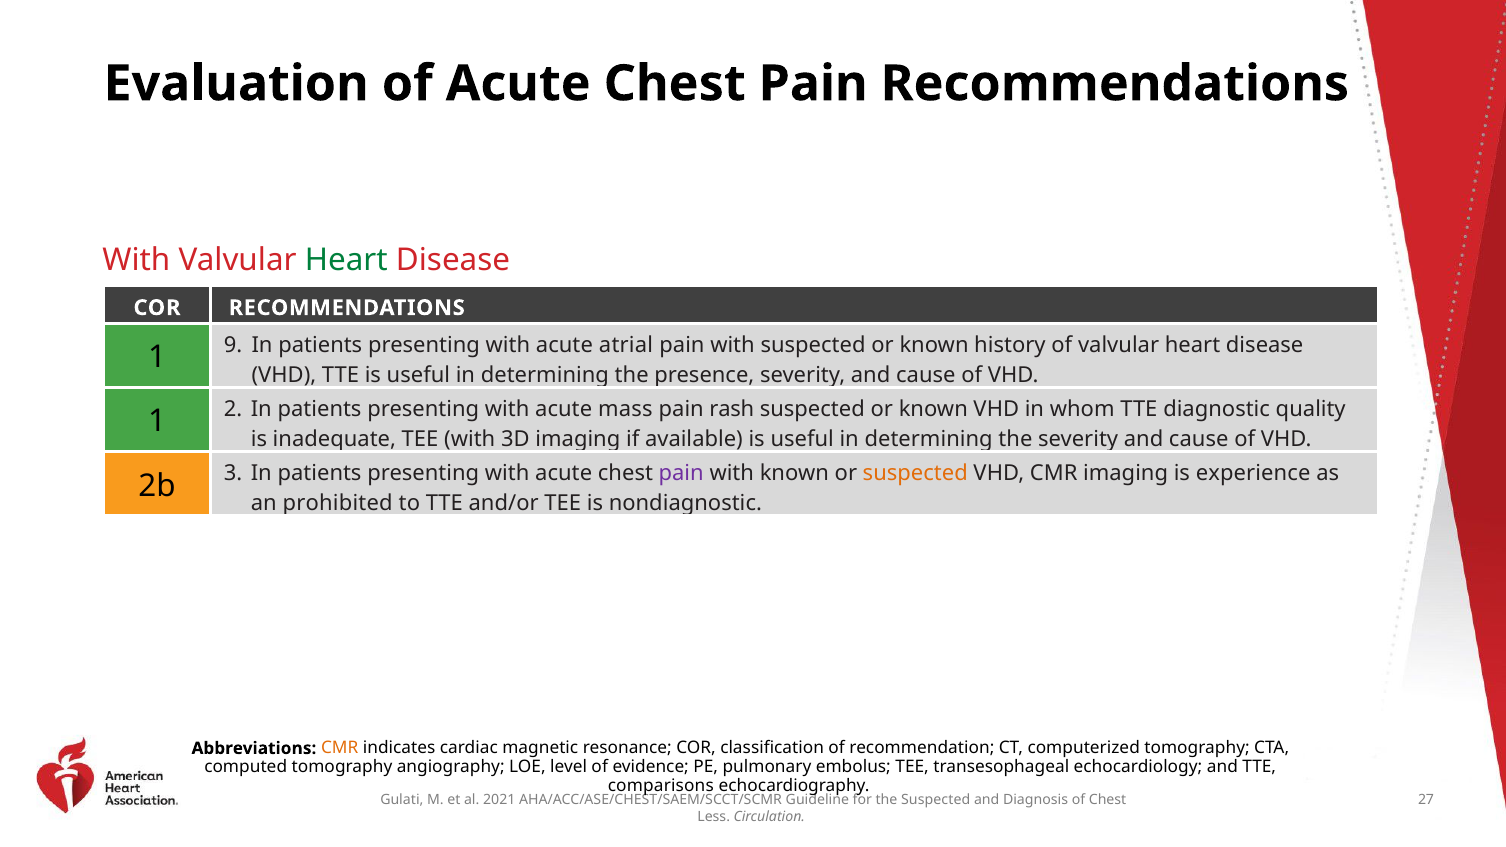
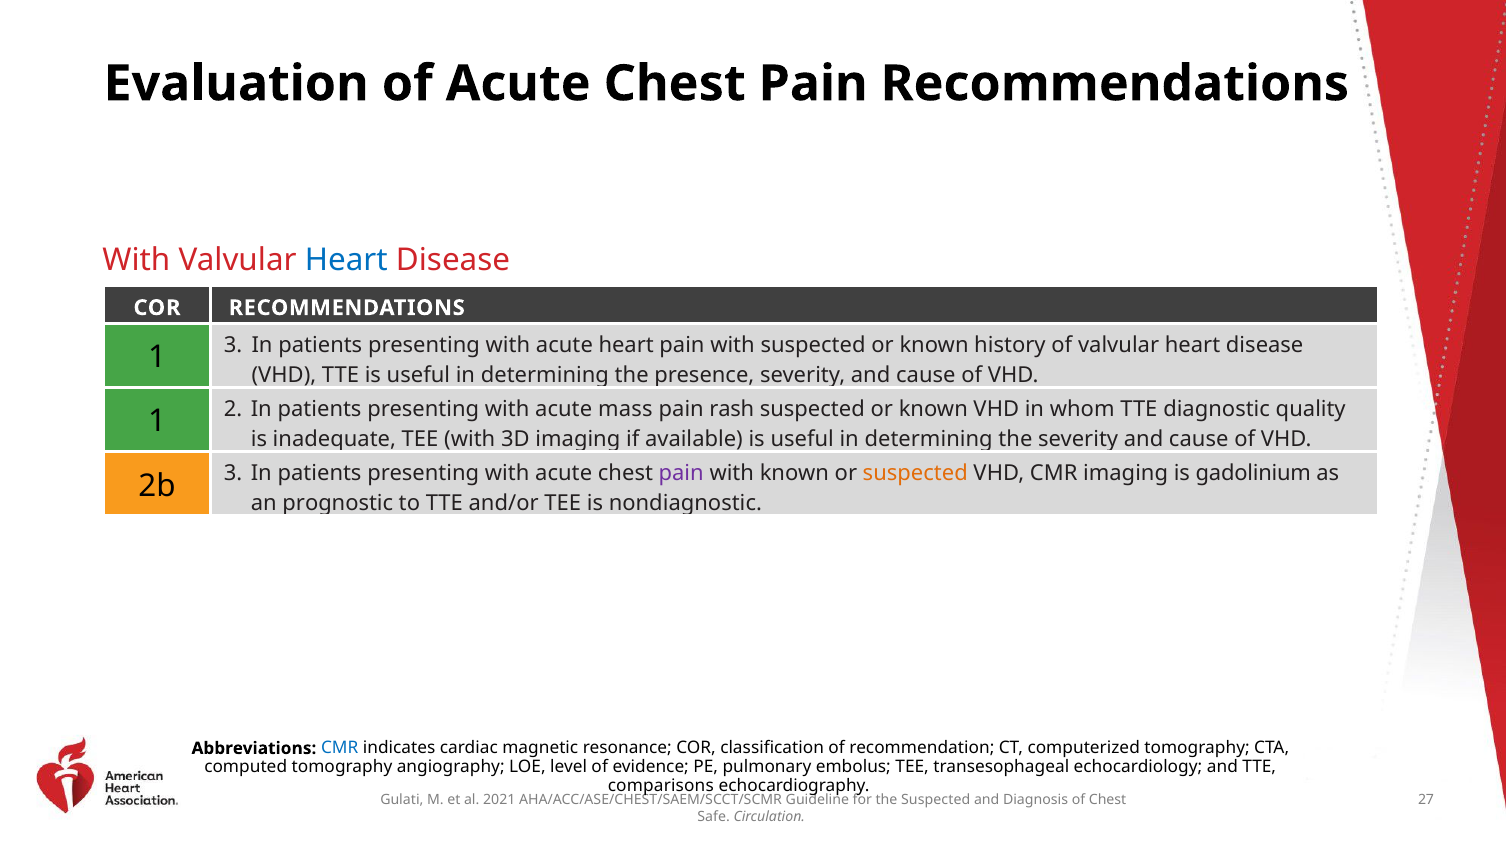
Heart at (346, 260) colour: green -> blue
1 9: 9 -> 3
acute atrial: atrial -> heart
experience: experience -> gadolinium
prohibited: prohibited -> prognostic
CMR at (340, 748) colour: orange -> blue
Less: Less -> Safe
